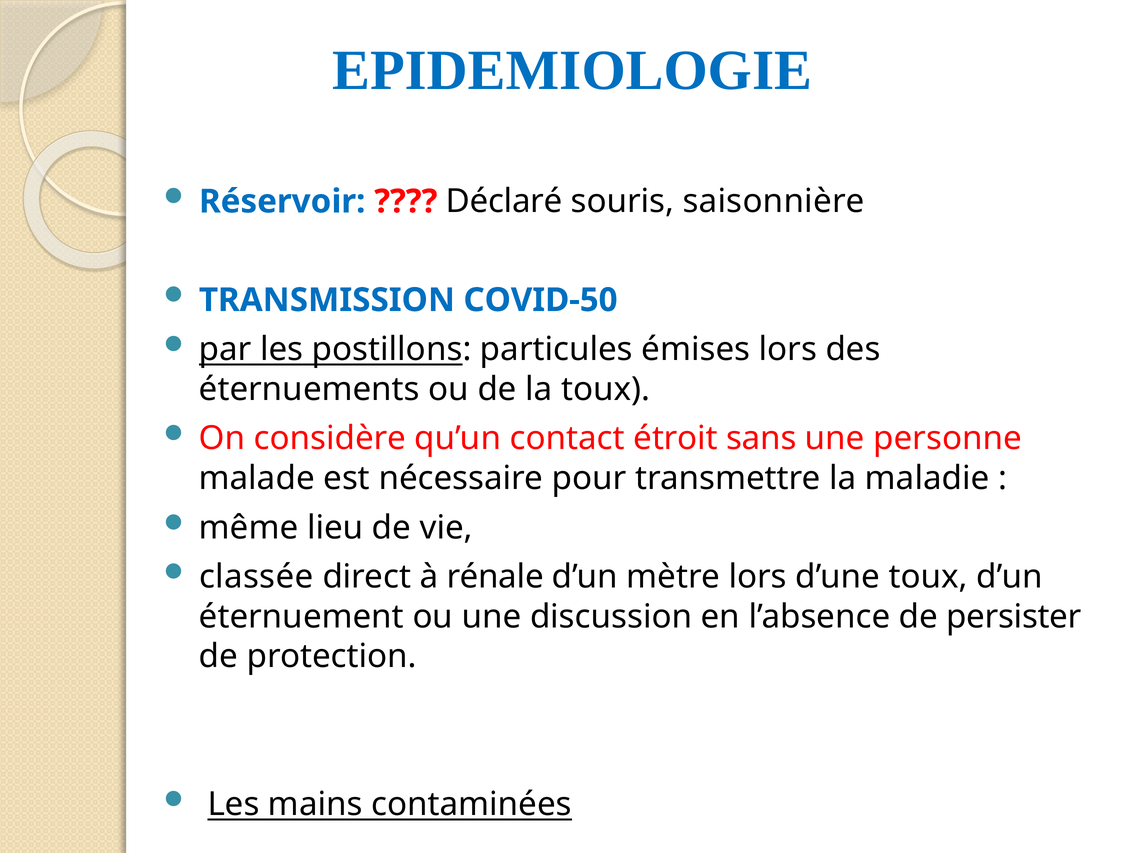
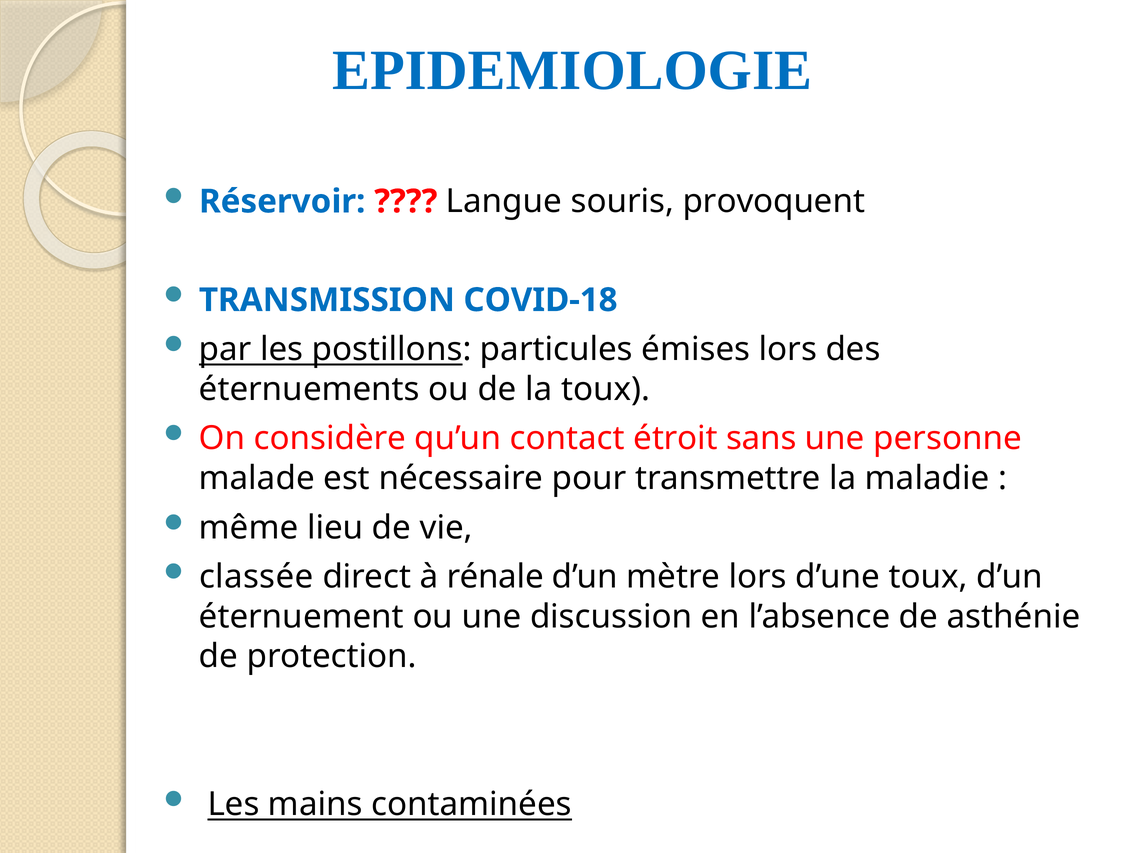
Déclaré: Déclaré -> Langue
saisonnière: saisonnière -> provoquent
COVID-50: COVID-50 -> COVID-18
persister: persister -> asthénie
